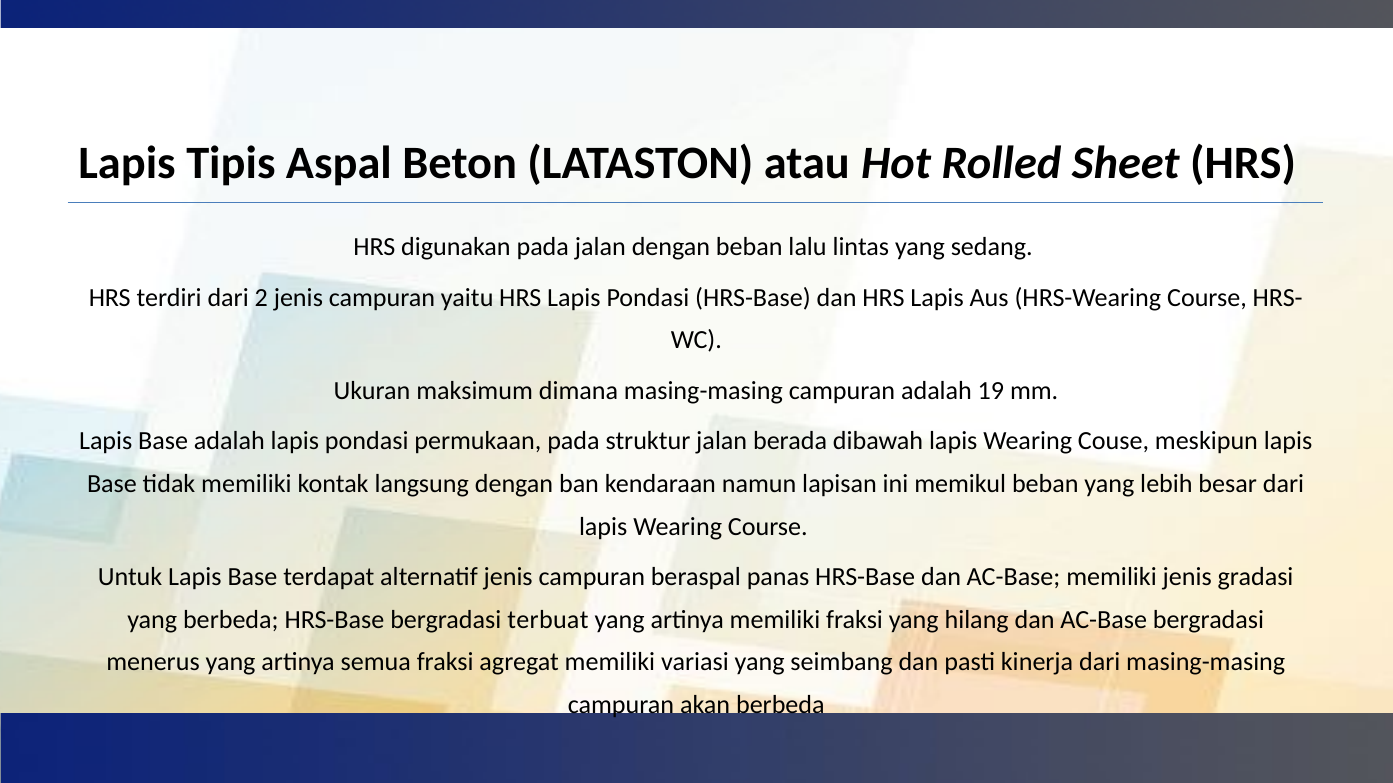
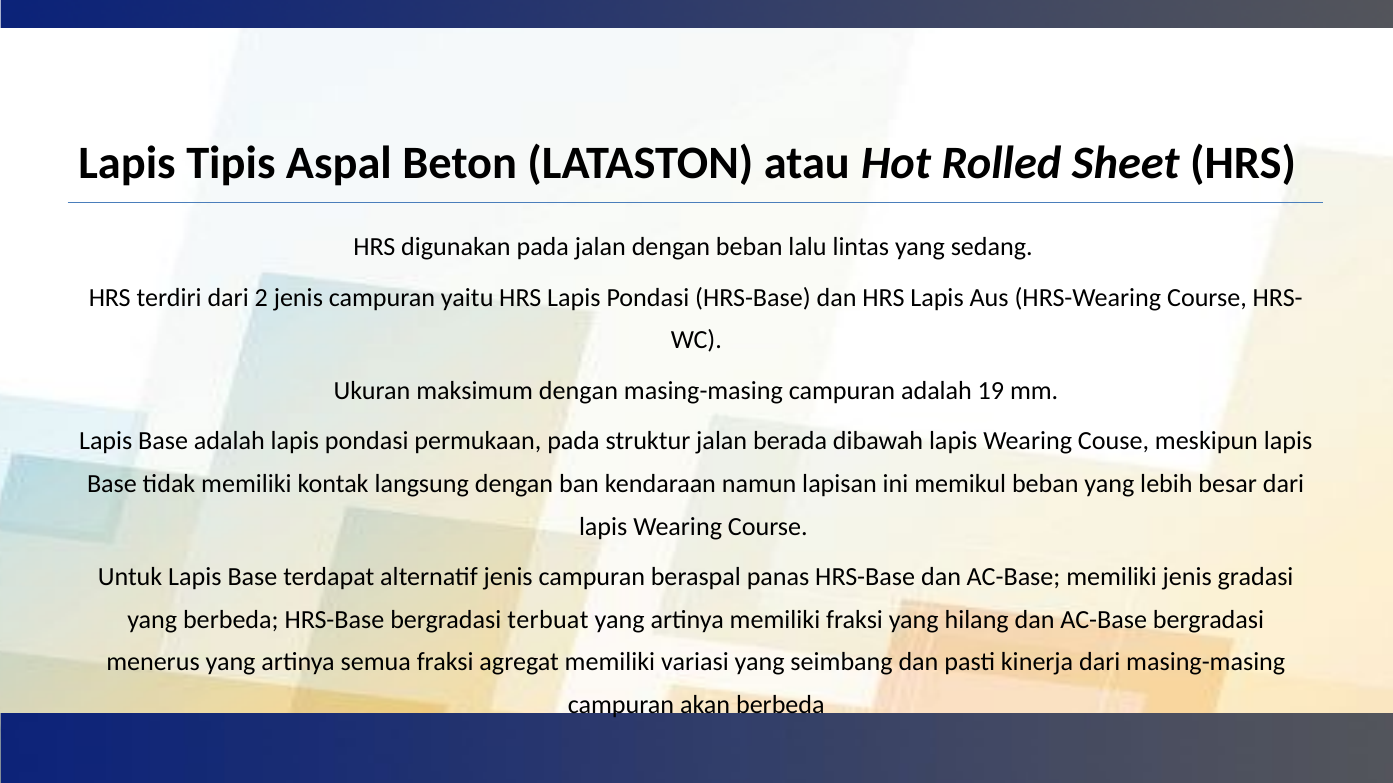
maksimum dimana: dimana -> dengan
